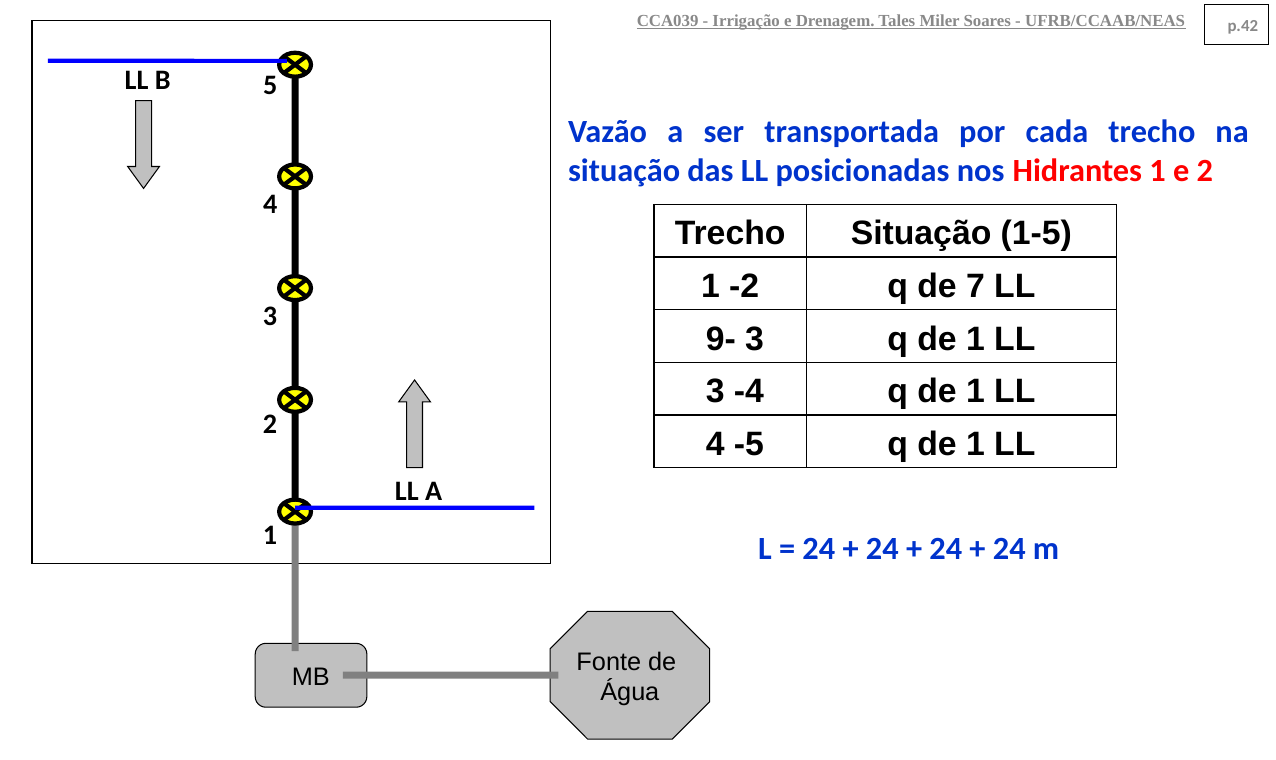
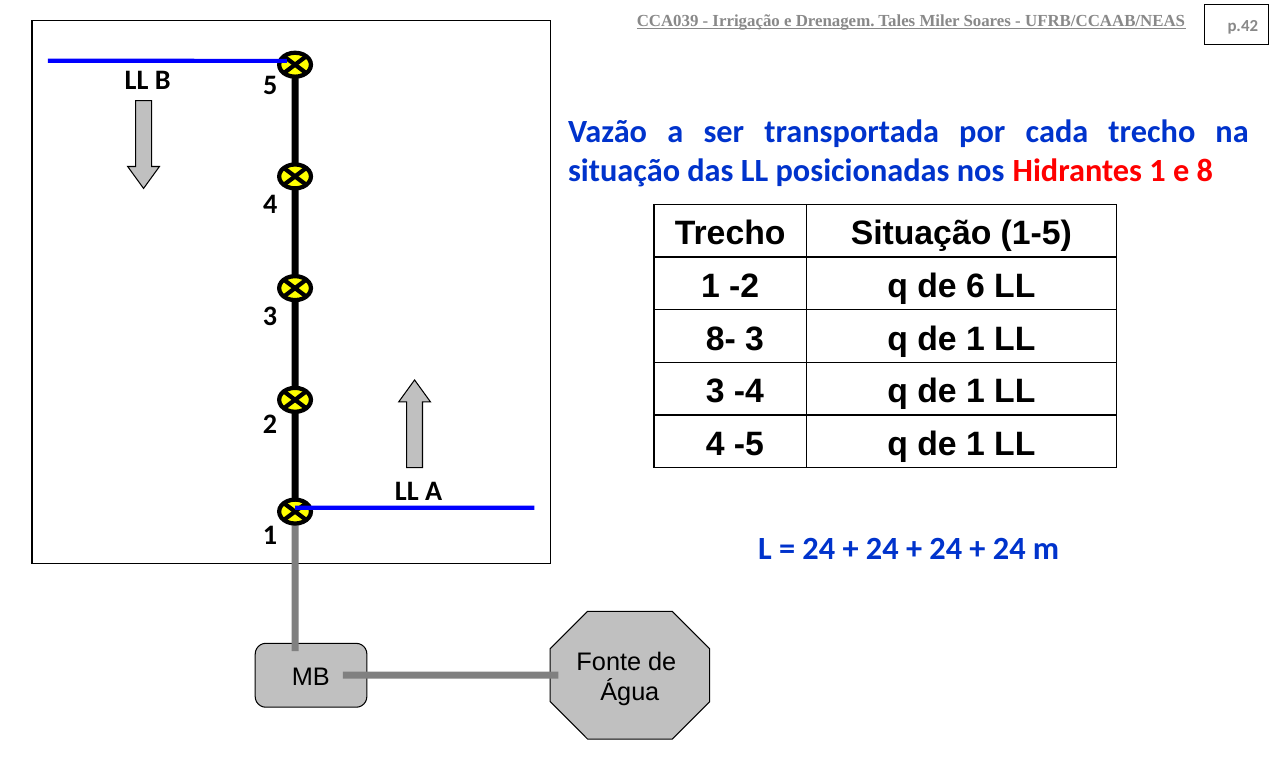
e 2: 2 -> 8
7: 7 -> 6
9-: 9- -> 8-
